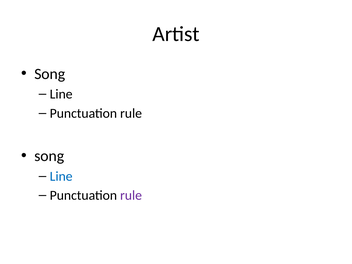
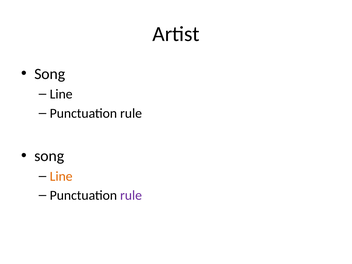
Line at (61, 176) colour: blue -> orange
